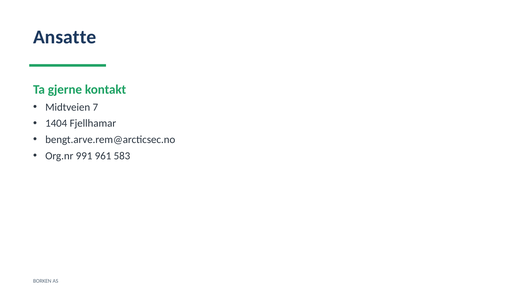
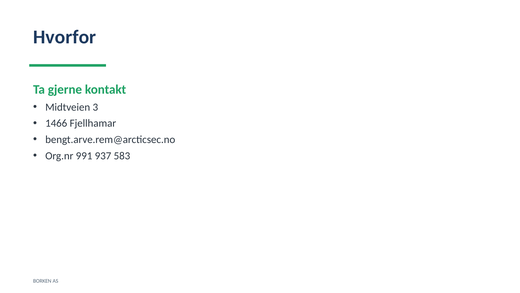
Ansatte: Ansatte -> Hvorfor
7: 7 -> 3
1404: 1404 -> 1466
961: 961 -> 937
